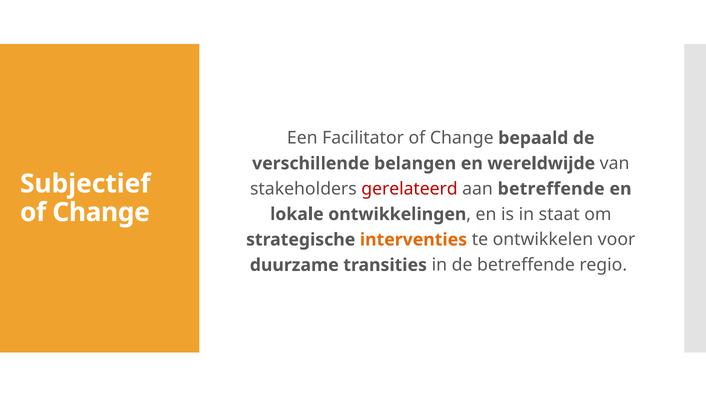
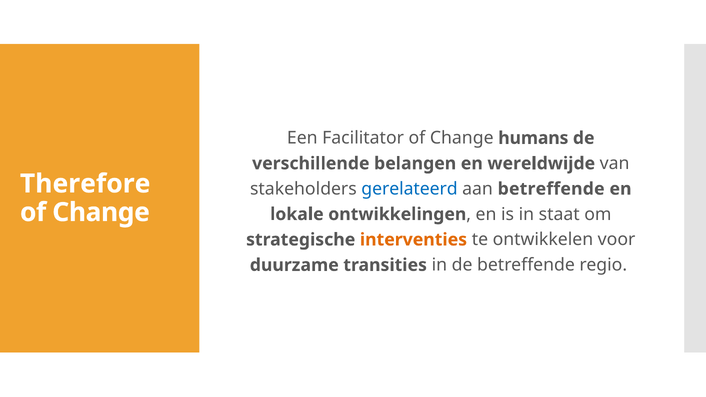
bepaald: bepaald -> humans
Subjectief: Subjectief -> Therefore
gerelateerd colour: red -> blue
